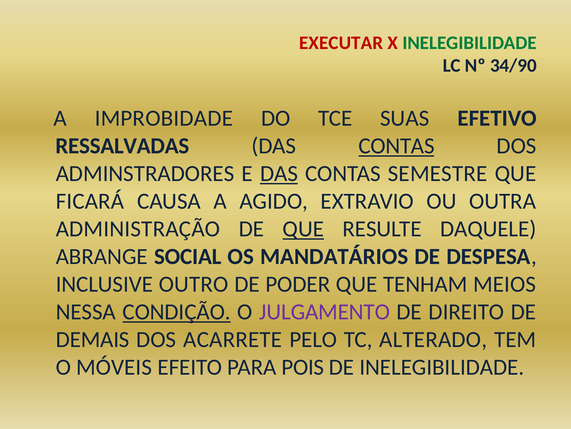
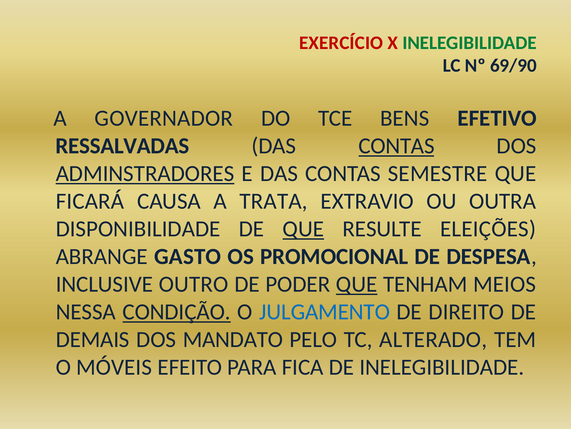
EXECUTAR: EXECUTAR -> EXERCÍCIO
34/90: 34/90 -> 69/90
IMPROBIDADE: IMPROBIDADE -> GOVERNADOR
SUAS: SUAS -> BENS
ADMINSTRADORES underline: none -> present
DAS at (279, 173) underline: present -> none
AGIDO: AGIDO -> TRATA
ADMINISTRAÇÃO: ADMINISTRAÇÃO -> DISPONIBILIDADE
DAQUELE: DAQUELE -> ELEIÇÕES
SOCIAL: SOCIAL -> GASTO
MANDATÁRIOS: MANDATÁRIOS -> PROMOCIONAL
QUE at (357, 284) underline: none -> present
JULGAMENTO colour: purple -> blue
ACARRETE: ACARRETE -> MANDATO
POIS: POIS -> FICA
